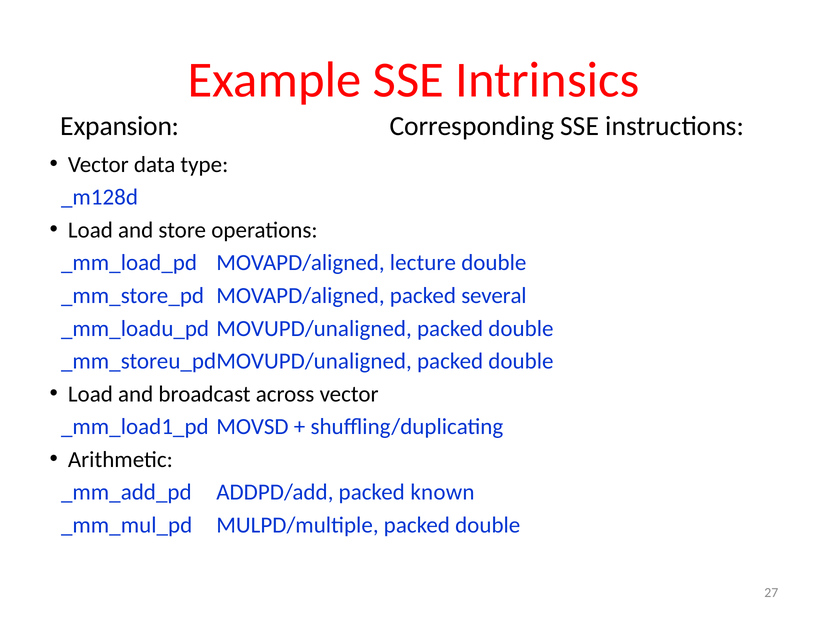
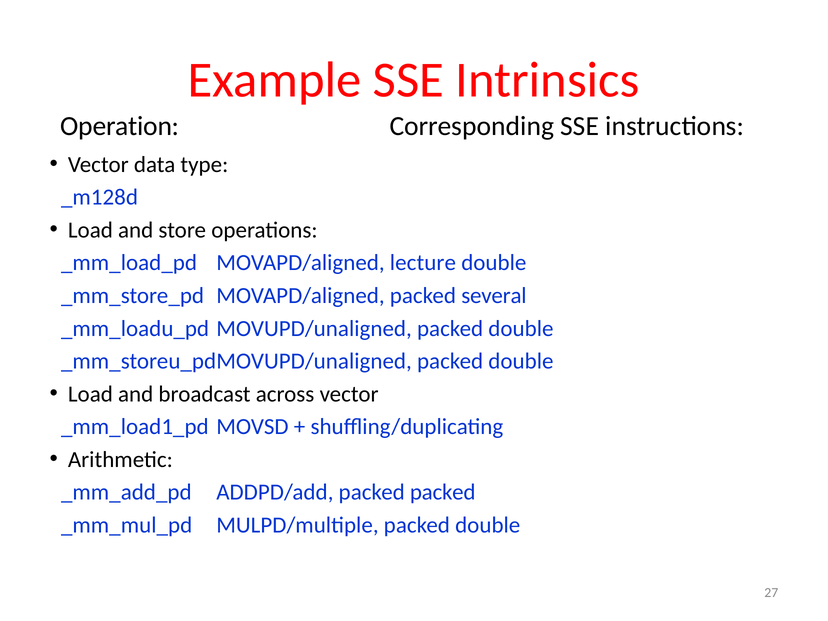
Expansion: Expansion -> Operation
packed known: known -> packed
